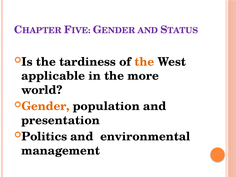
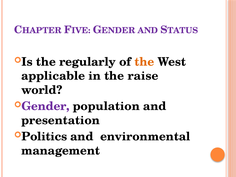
tardiness: tardiness -> regularly
more: more -> raise
Gender colour: orange -> purple
